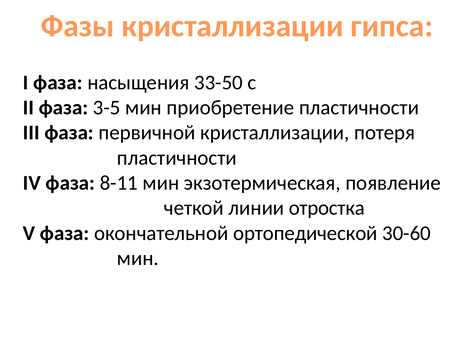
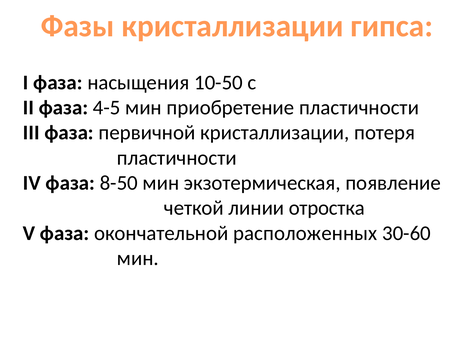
33-50: 33-50 -> 10-50
3-5: 3-5 -> 4-5
8-11: 8-11 -> 8-50
ортопедической: ортопедической -> расположенных
